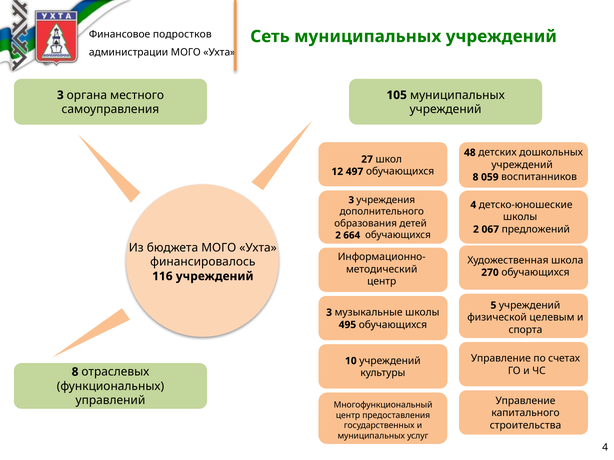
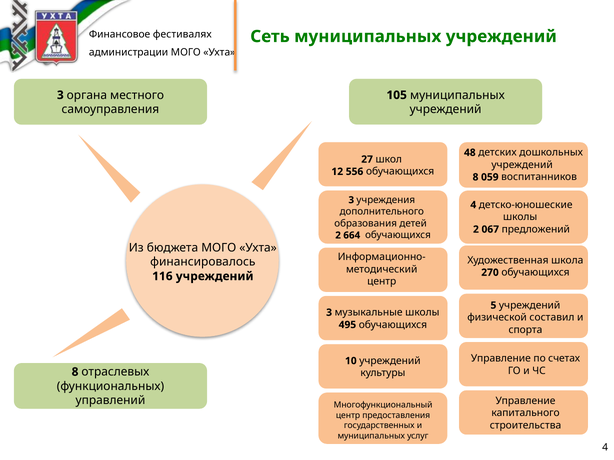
подростков: подростков -> фестивалях
497: 497 -> 556
целевым: целевым -> составил
